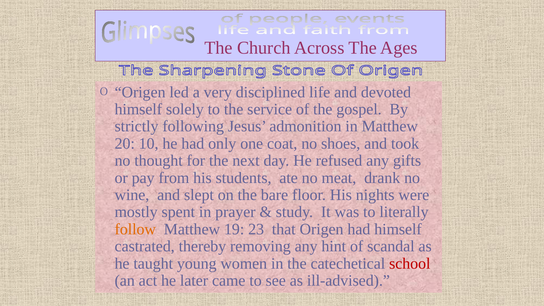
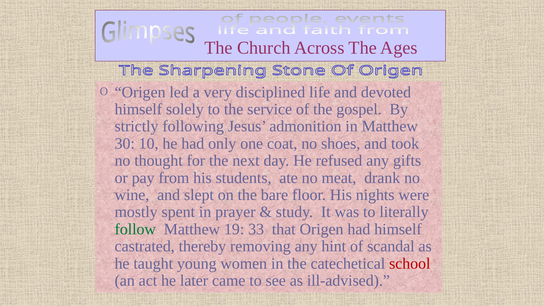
20: 20 -> 30
follow colour: orange -> green
23: 23 -> 33
